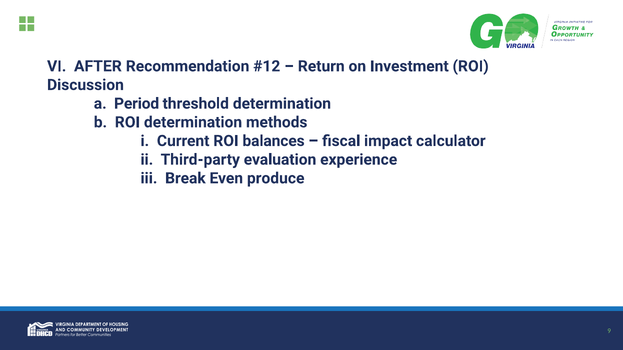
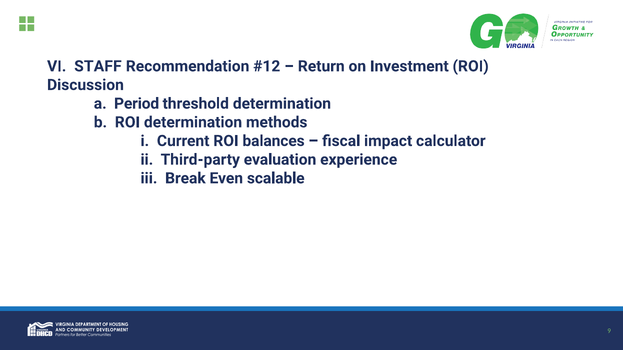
AFTER: AFTER -> STAFF
produce: produce -> scalable
